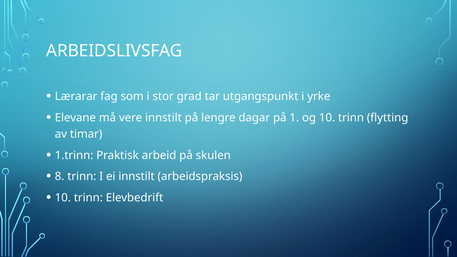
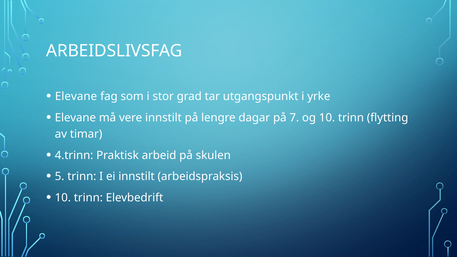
Lærarar at (76, 96): Lærarar -> Elevane
1: 1 -> 7
1.trinn: 1.trinn -> 4.trinn
8: 8 -> 5
